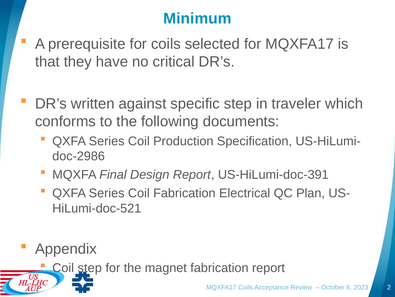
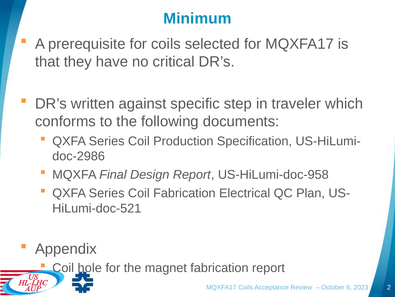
US-HiLumi-doc-391: US-HiLumi-doc-391 -> US-HiLumi-doc-958
Coil step: step -> hole
